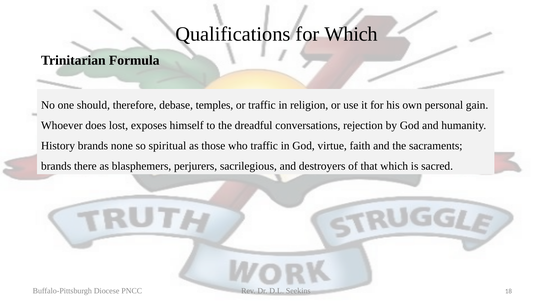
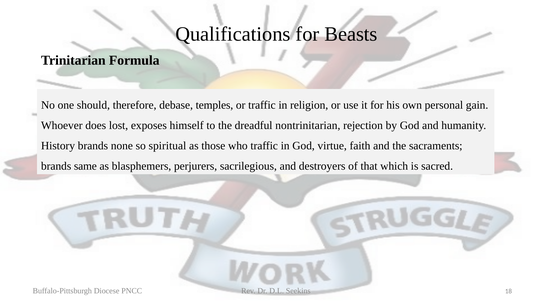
for Which: Which -> Beasts
conversations: conversations -> nontrinitarian
there: there -> same
